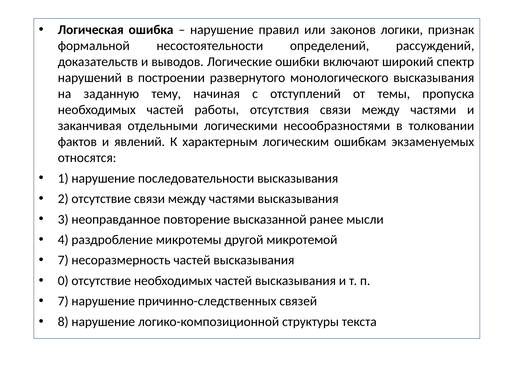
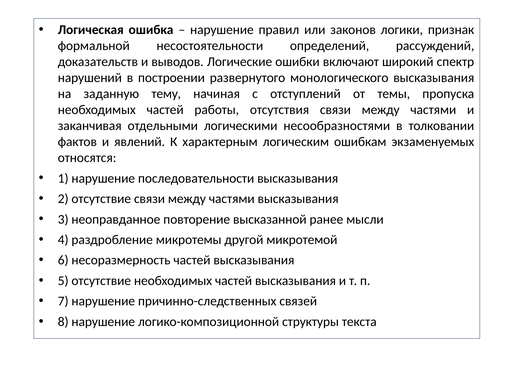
7 at (63, 260): 7 -> 6
0: 0 -> 5
